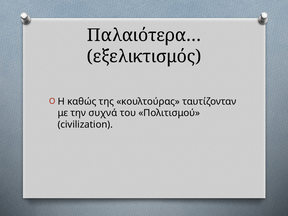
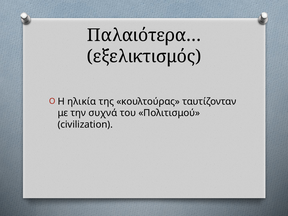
καθώς: καθώς -> ηλικία
